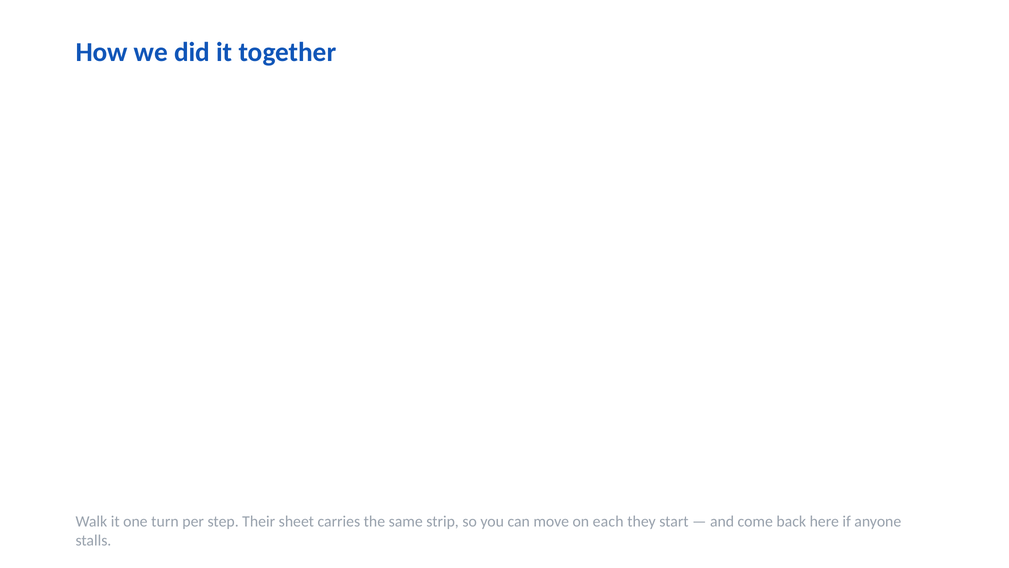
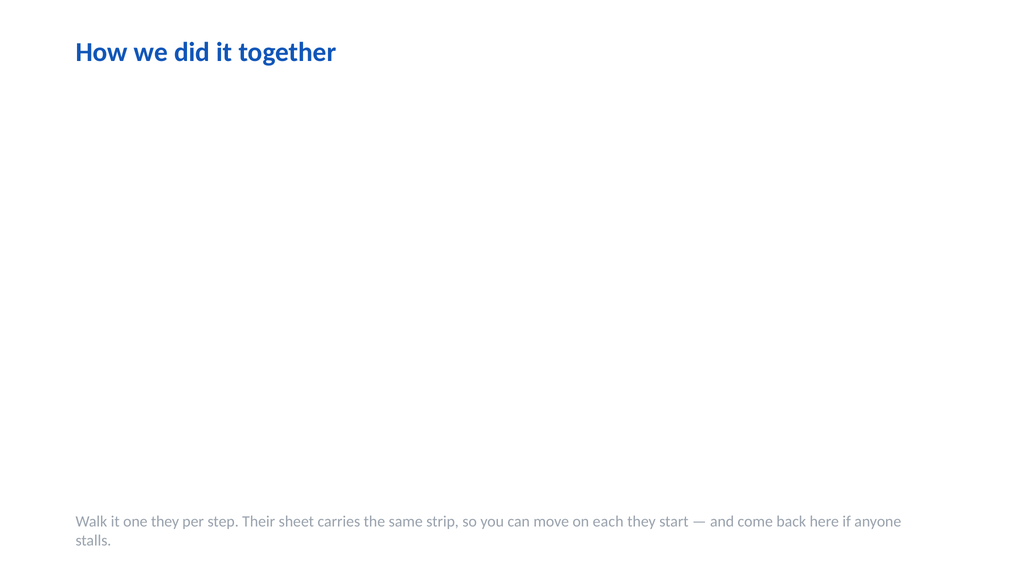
one turn: turn -> they
